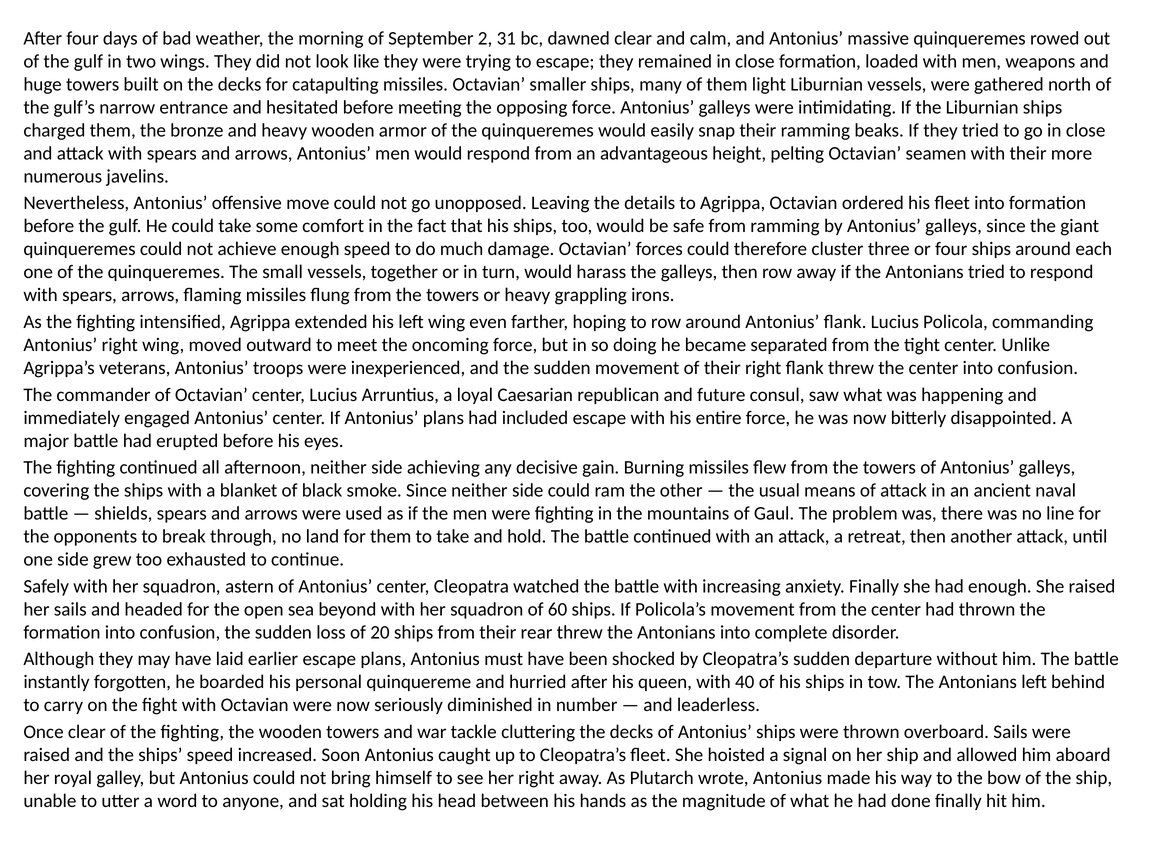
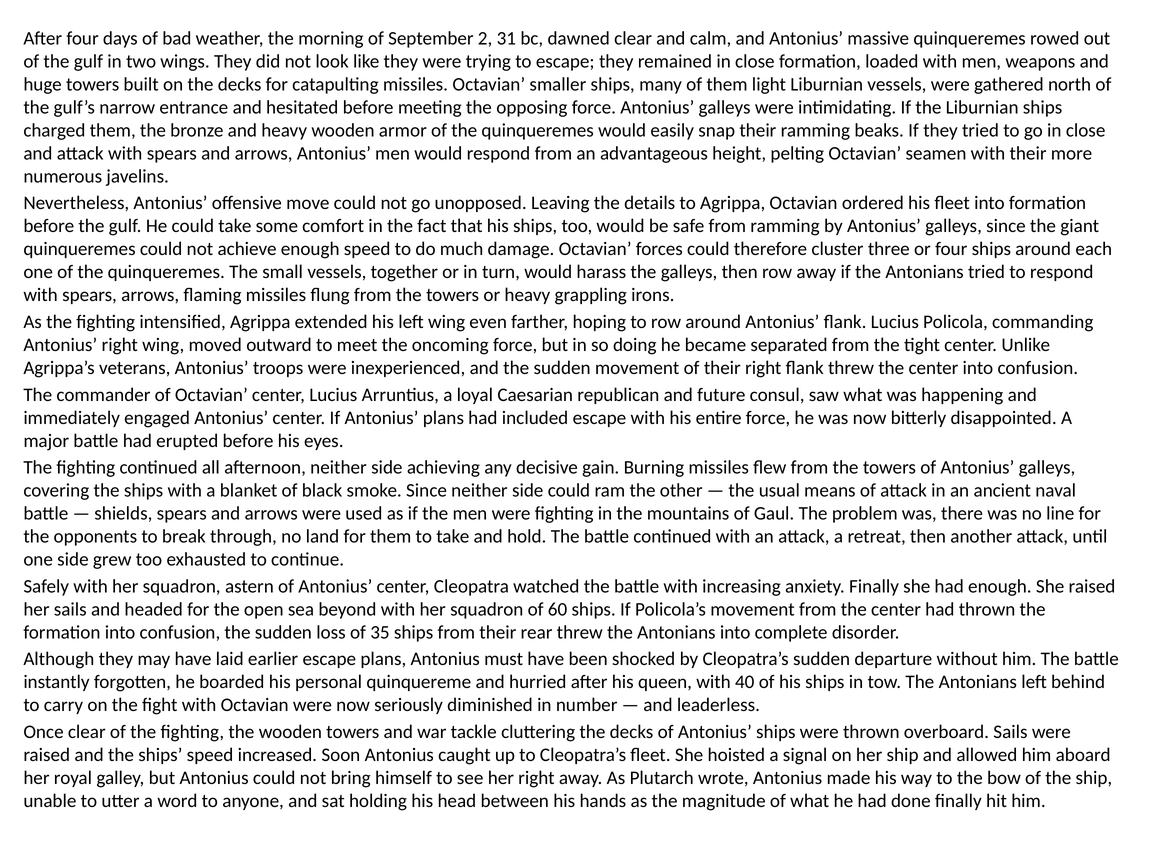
20: 20 -> 35
